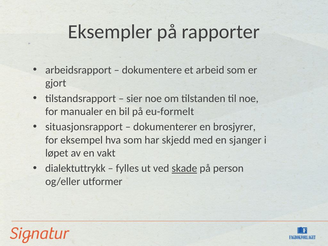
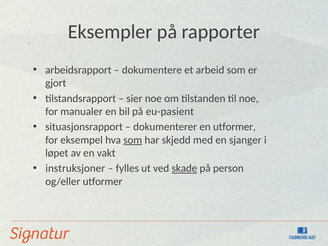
eu-formelt: eu-formelt -> eu-pasient
en brosjyrer: brosjyrer -> utformer
som at (133, 140) underline: none -> present
dialektuttrykk: dialektuttrykk -> instruksjoner
